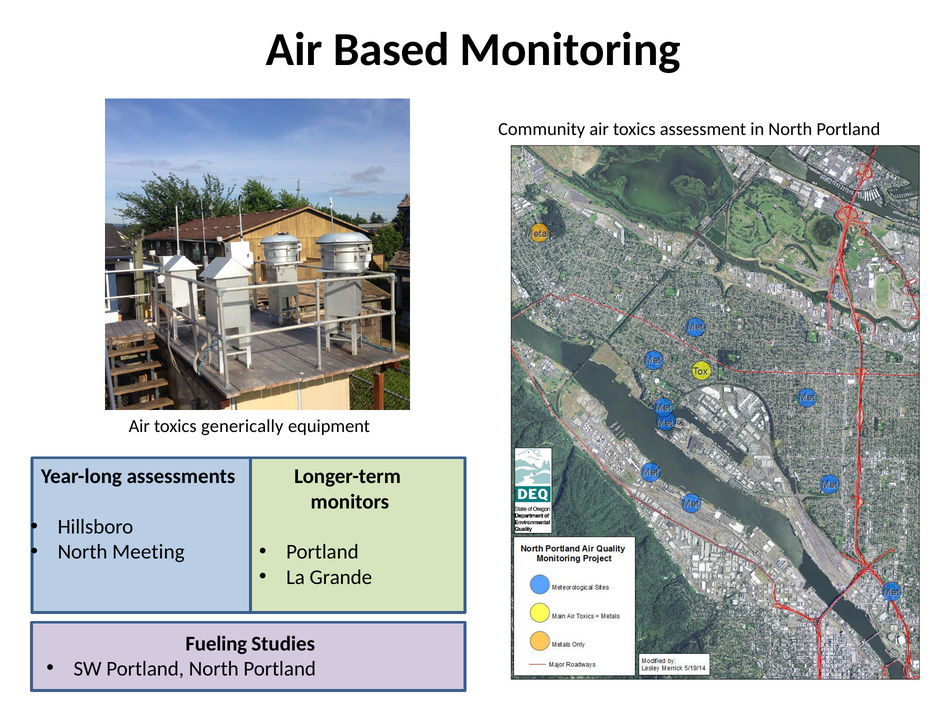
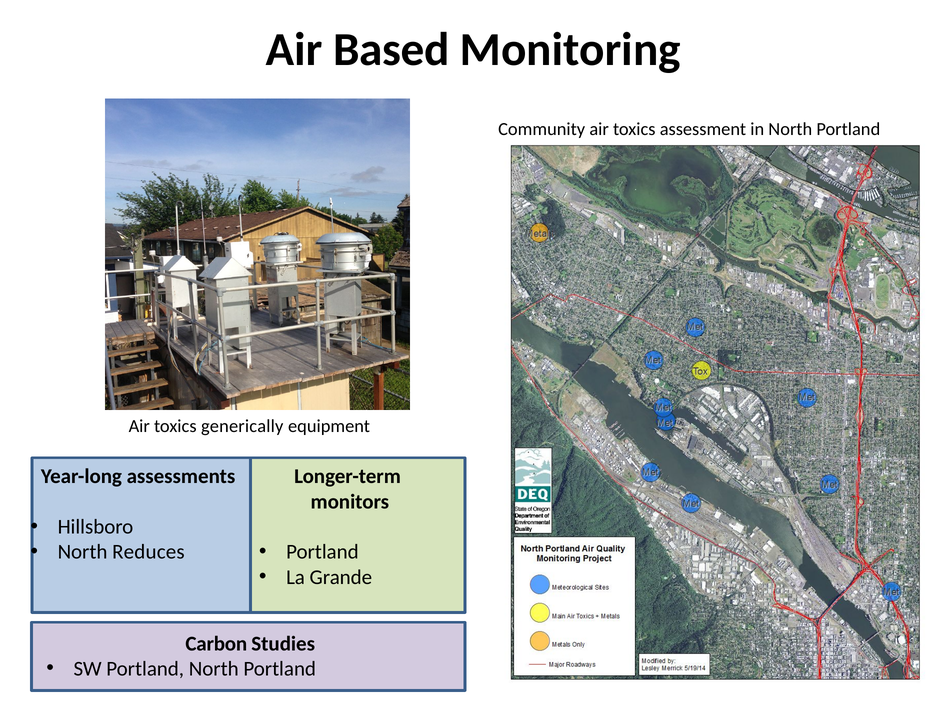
Meeting: Meeting -> Reduces
Fueling: Fueling -> Carbon
